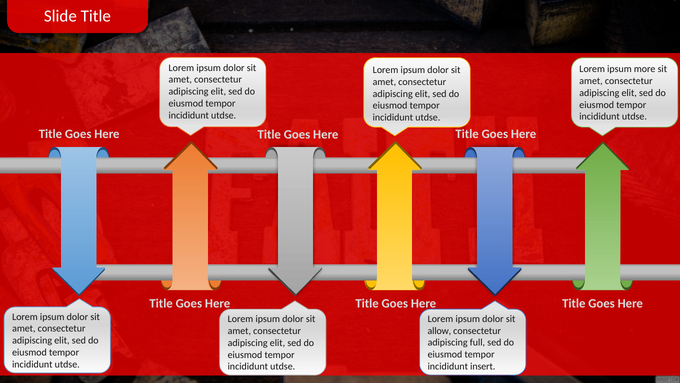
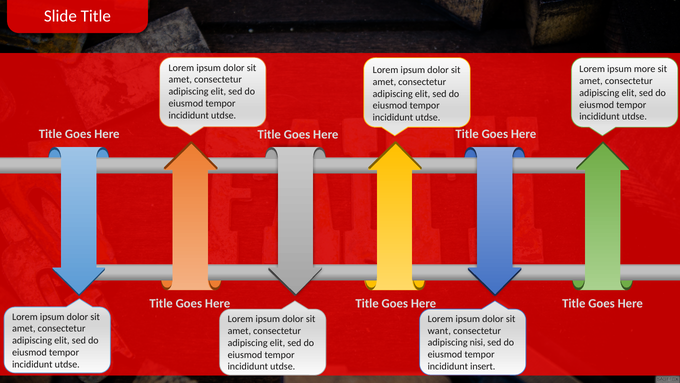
allow: allow -> want
full: full -> nisi
